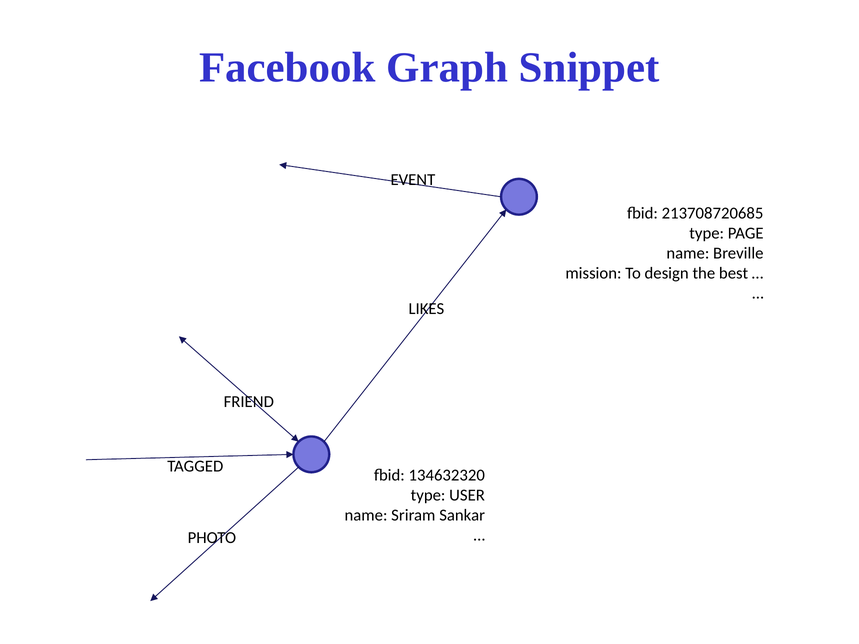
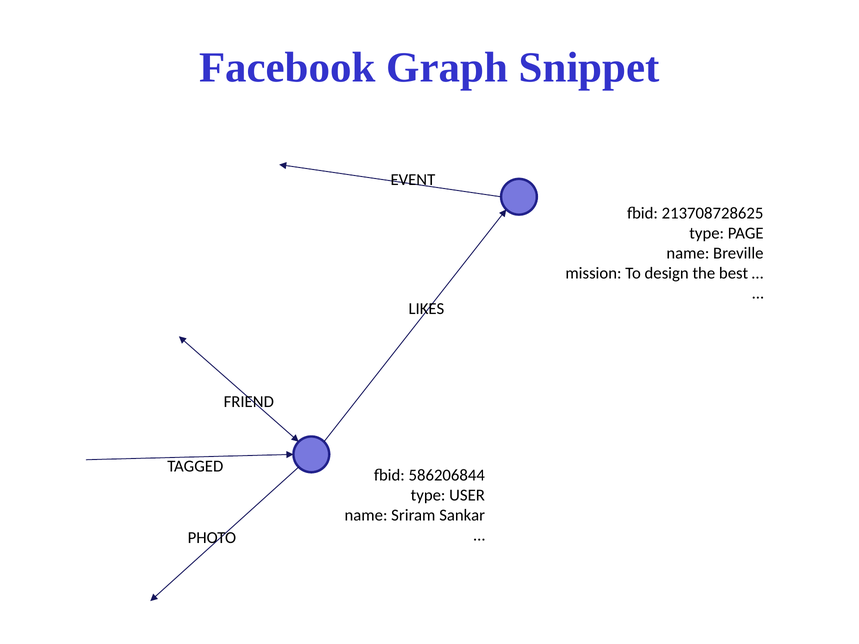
213708720685: 213708720685 -> 213708728625
134632320: 134632320 -> 586206844
